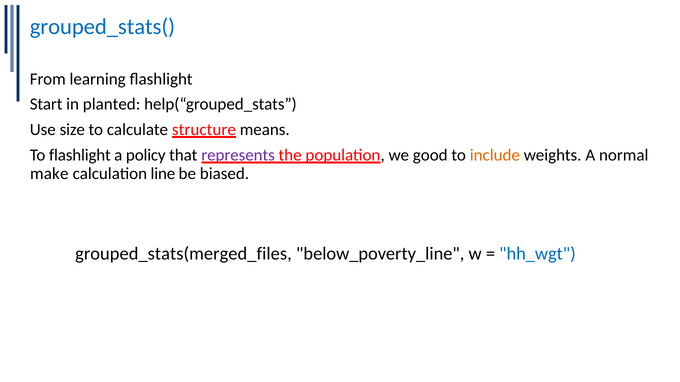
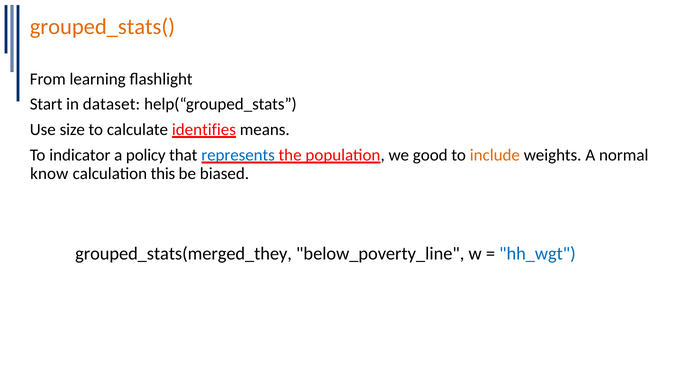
grouped_stats( colour: blue -> orange
planted: planted -> dataset
structure: structure -> identifies
To flashlight: flashlight -> indicator
represents colour: purple -> blue
make: make -> know
line: line -> this
grouped_stats(merged_files: grouped_stats(merged_files -> grouped_stats(merged_they
